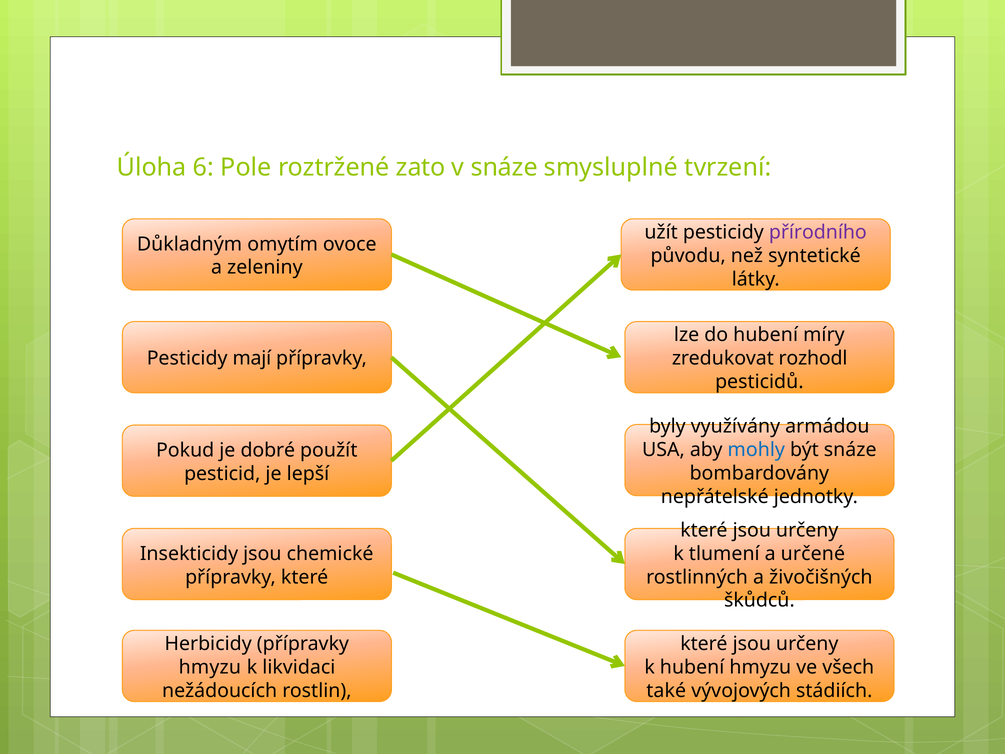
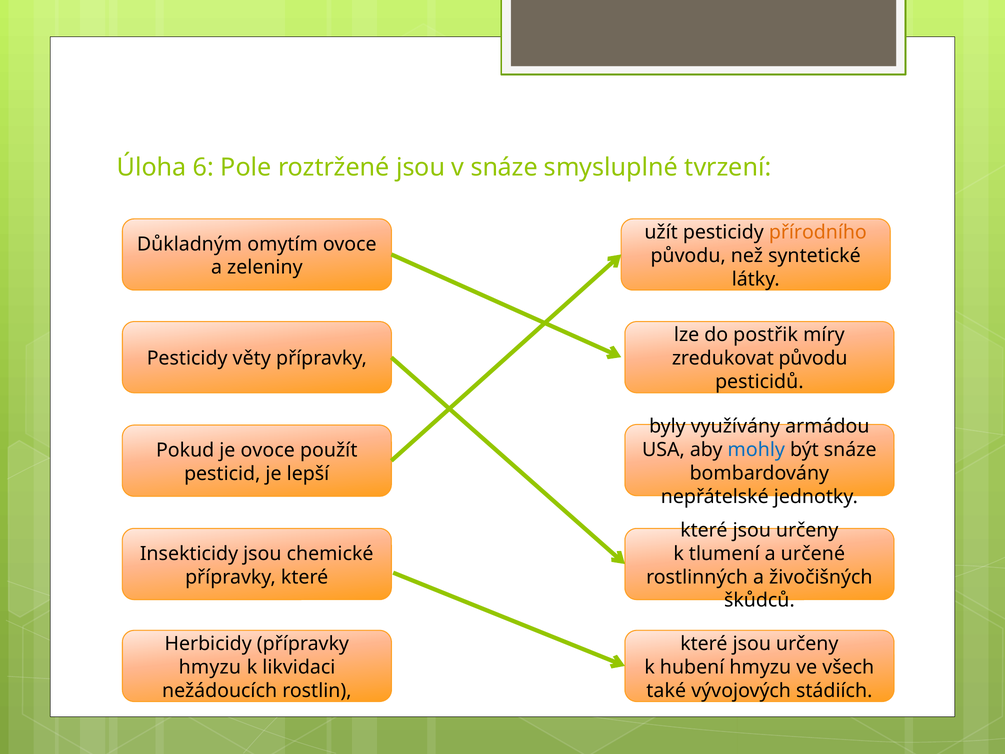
roztržené zato: zato -> jsou
přírodního colour: purple -> orange
do hubení: hubení -> postřik
mají: mají -> věty
zredukovat rozhodl: rozhodl -> původu
je dobré: dobré -> ovoce
